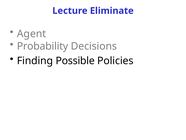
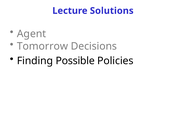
Eliminate: Eliminate -> Solutions
Probability: Probability -> Tomorrow
